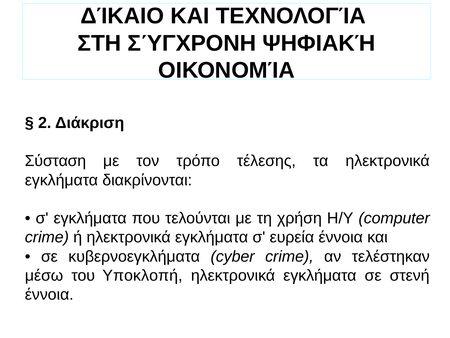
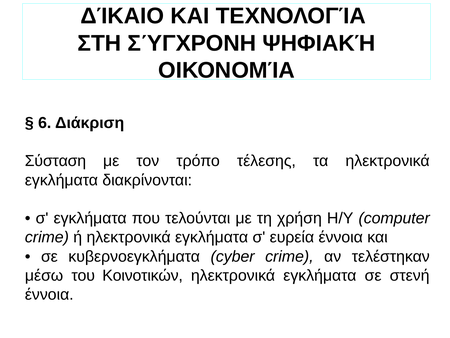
2: 2 -> 6
Υποκλοπή: Υποκλοπή -> Κοινοτικών
